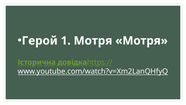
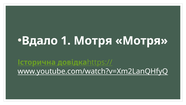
Герой: Герой -> Вдало
